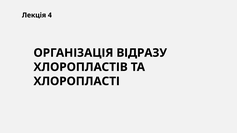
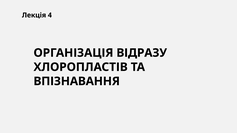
ХЛОРОПЛАСТІ: ХЛОРОПЛАСТІ -> ВПІЗНАВАННЯ
